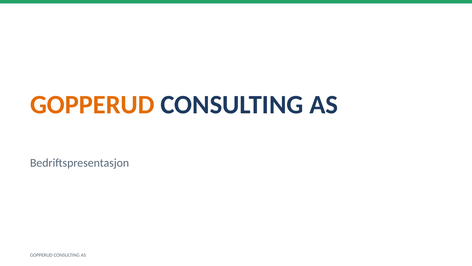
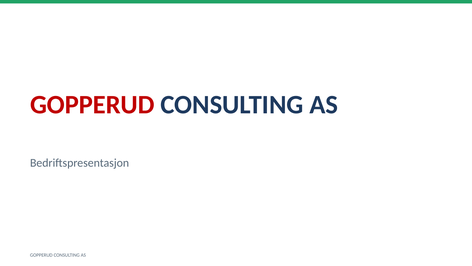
GOPPERUD at (92, 105) colour: orange -> red
